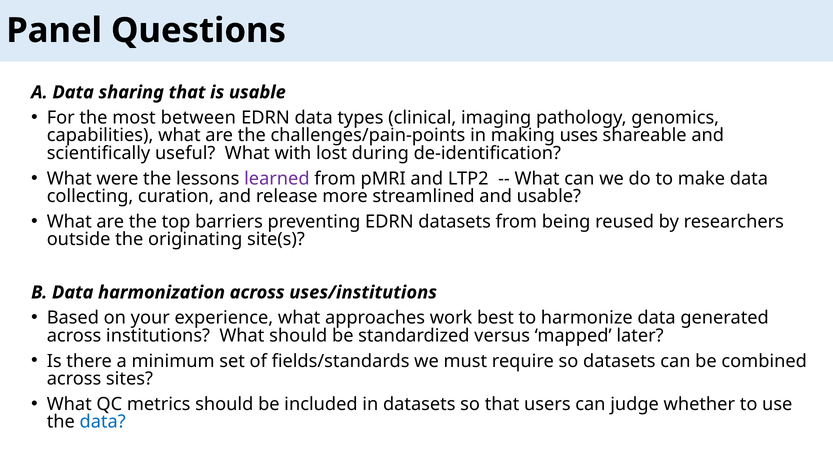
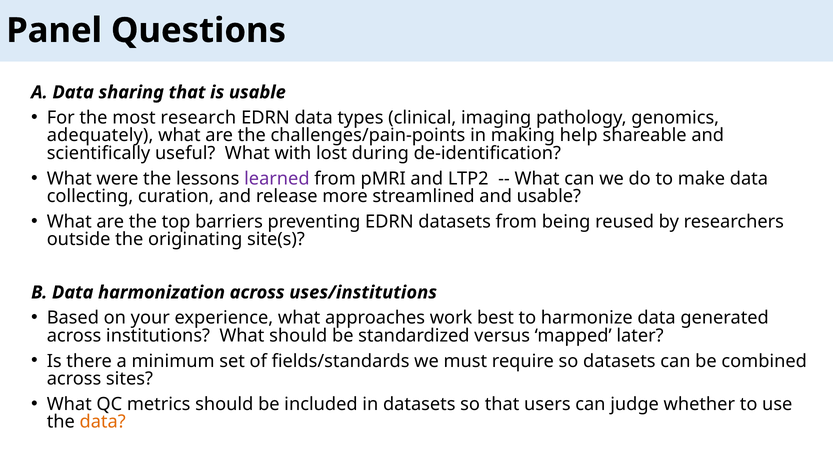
between: between -> research
capabilities: capabilities -> adequately
uses: uses -> help
data at (103, 422) colour: blue -> orange
